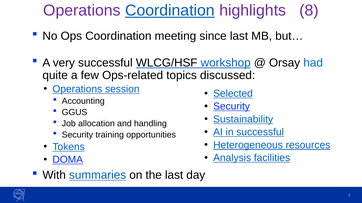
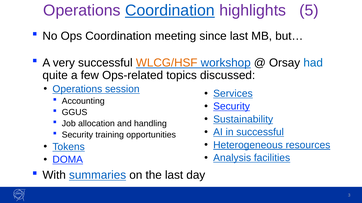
8: 8 -> 5
WLCG/HSF colour: black -> orange
Selected: Selected -> Services
